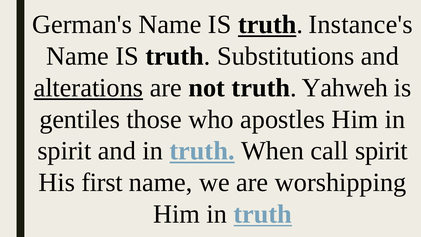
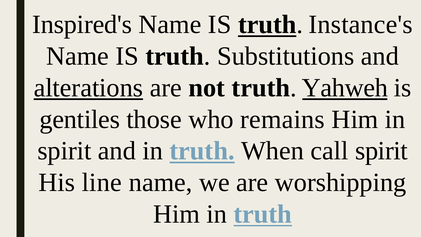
German's: German's -> Inspired's
Yahweh underline: none -> present
apostles: apostles -> remains
first: first -> line
